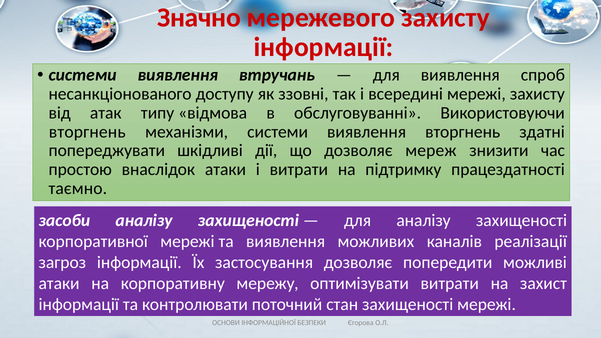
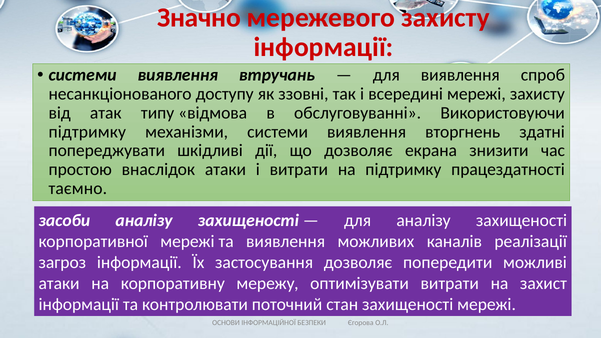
вторгнень at (87, 132): вторгнень -> підтримку
мереж: мереж -> екрана
